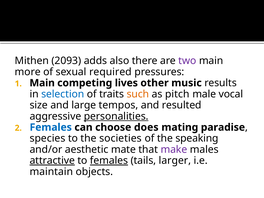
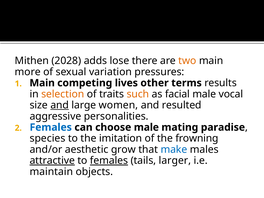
2093: 2093 -> 2028
also: also -> lose
two colour: purple -> orange
required: required -> variation
music: music -> terms
selection colour: blue -> orange
pitch: pitch -> facial
and at (60, 105) underline: none -> present
tempos: tempos -> women
personalities underline: present -> none
choose does: does -> male
societies: societies -> imitation
speaking: speaking -> frowning
mate: mate -> grow
make colour: purple -> blue
